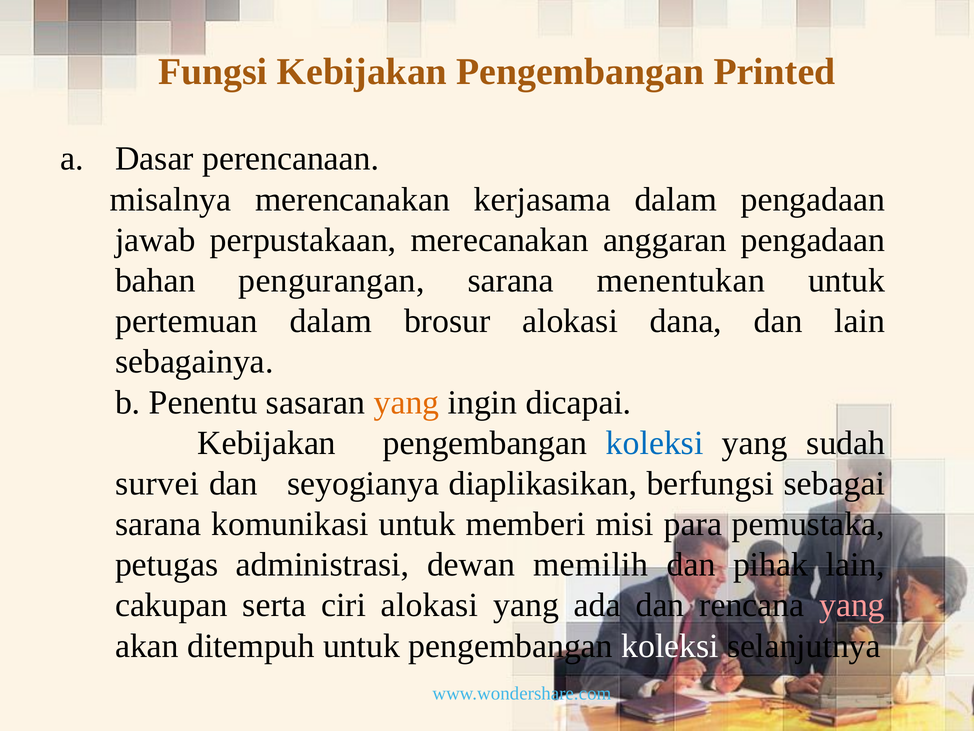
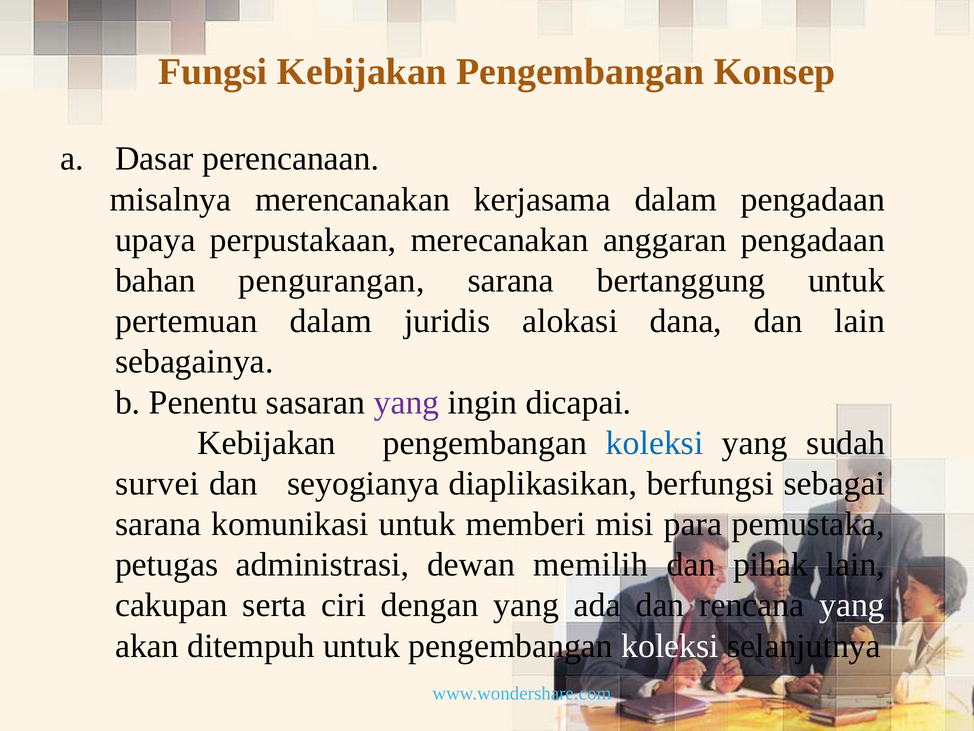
Printed: Printed -> Konsep
jawab: jawab -> upaya
menentukan: menentukan -> bertanggung
brosur: brosur -> juridis
yang at (407, 402) colour: orange -> purple
ciri alokasi: alokasi -> dengan
yang at (852, 605) colour: pink -> white
